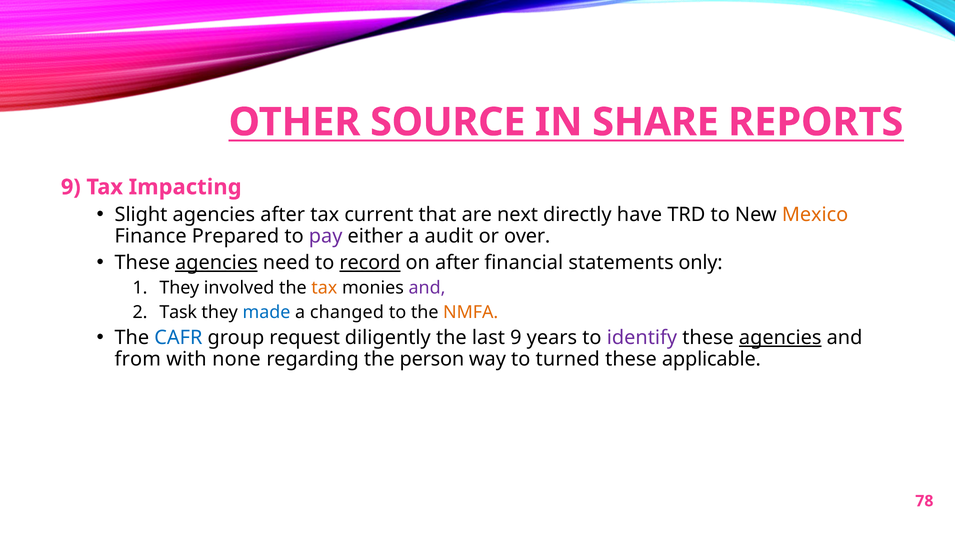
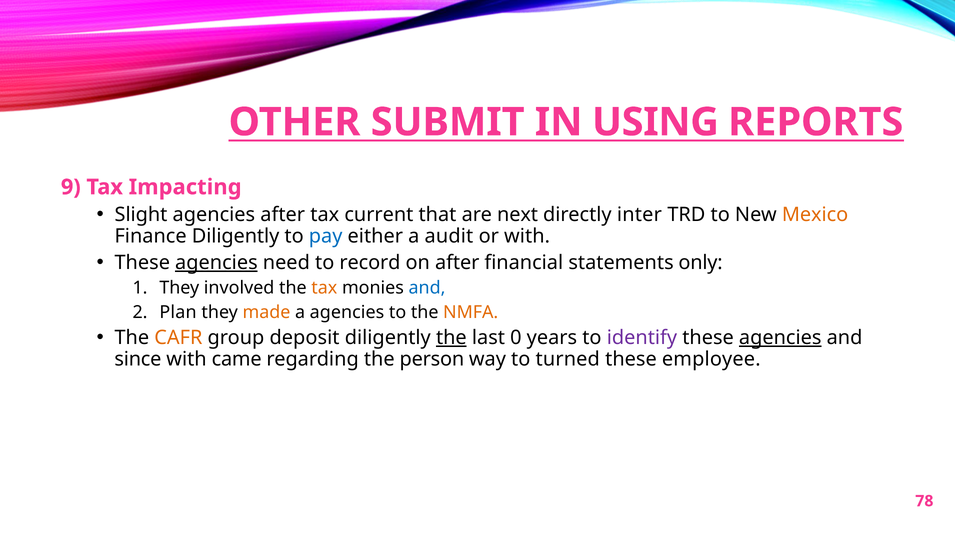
SOURCE: SOURCE -> SUBMIT
SHARE: SHARE -> USING
have: have -> inter
Finance Prepared: Prepared -> Diligently
pay colour: purple -> blue
or over: over -> with
record underline: present -> none
and at (427, 288) colour: purple -> blue
Task: Task -> Plan
made colour: blue -> orange
a changed: changed -> agencies
CAFR colour: blue -> orange
request: request -> deposit
the at (451, 338) underline: none -> present
last 9: 9 -> 0
from: from -> since
none: none -> came
applicable: applicable -> employee
